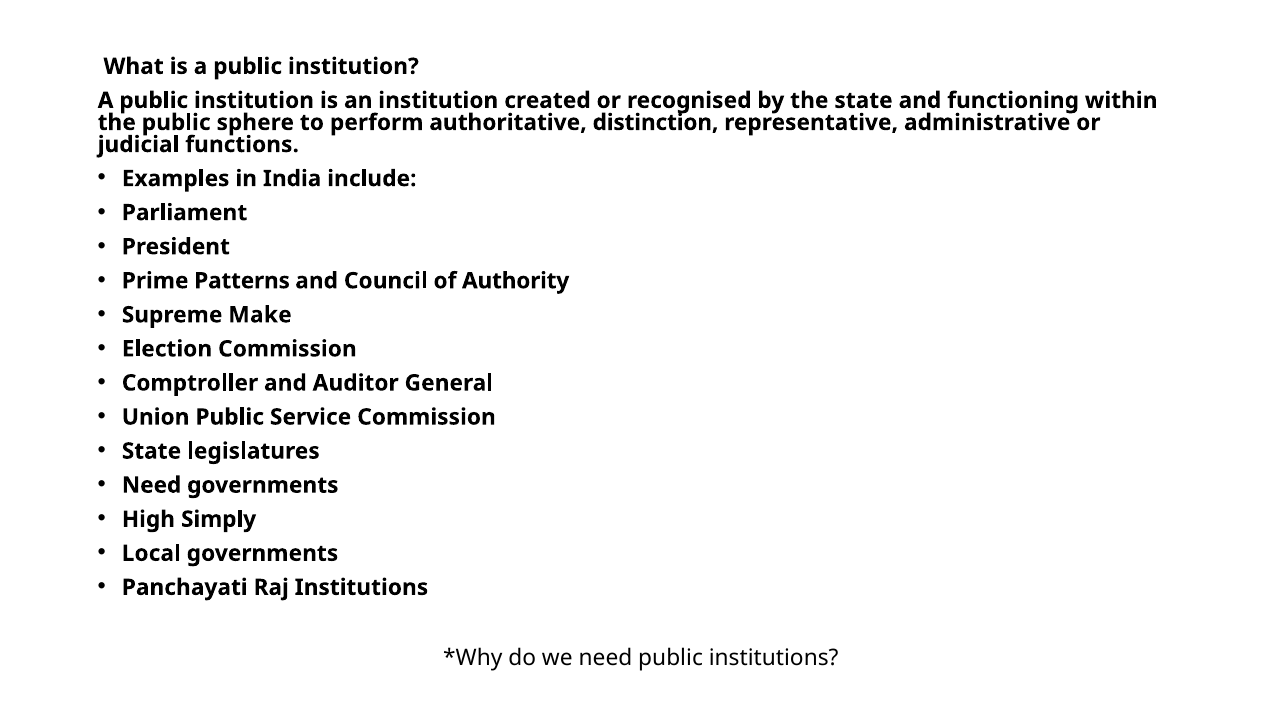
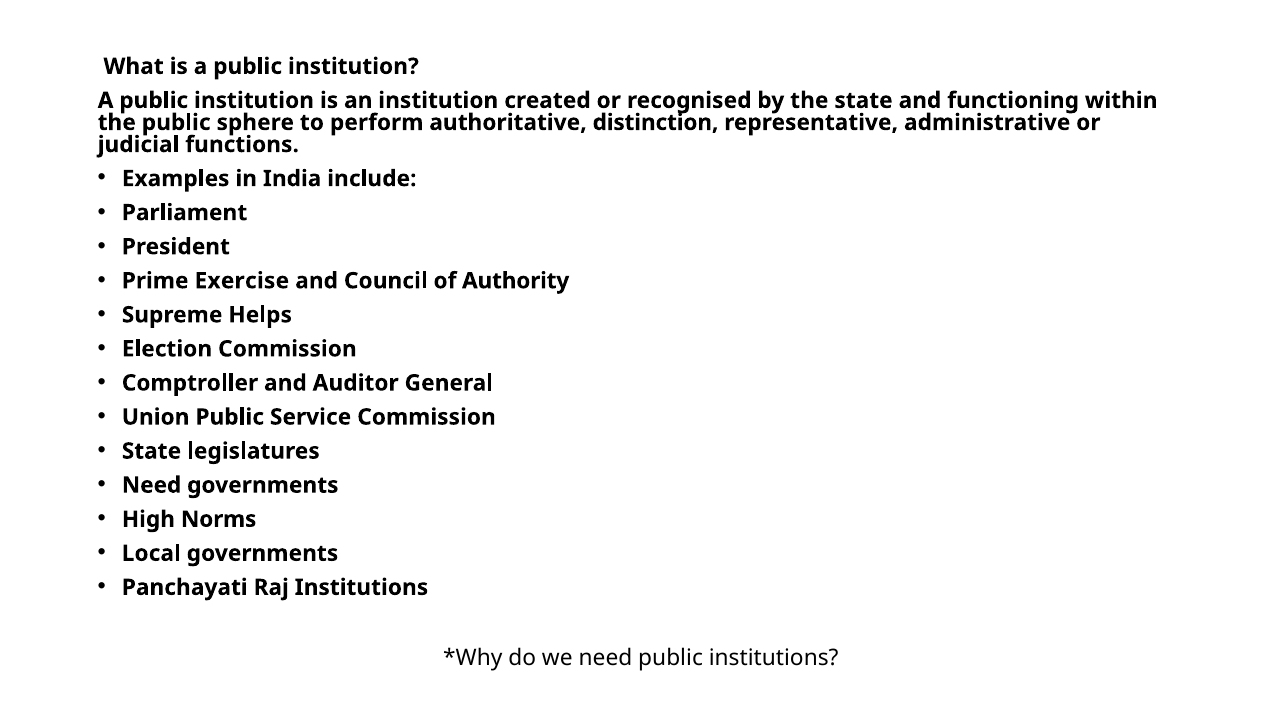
Patterns: Patterns -> Exercise
Make: Make -> Helps
Simply: Simply -> Norms
